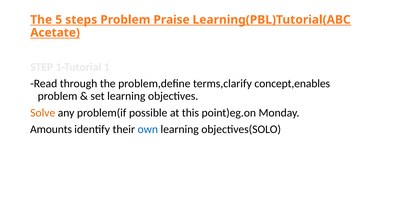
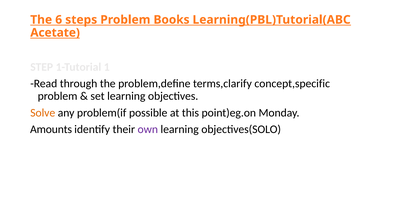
5: 5 -> 6
Praise: Praise -> Books
concept,enables: concept,enables -> concept,specific
own colour: blue -> purple
